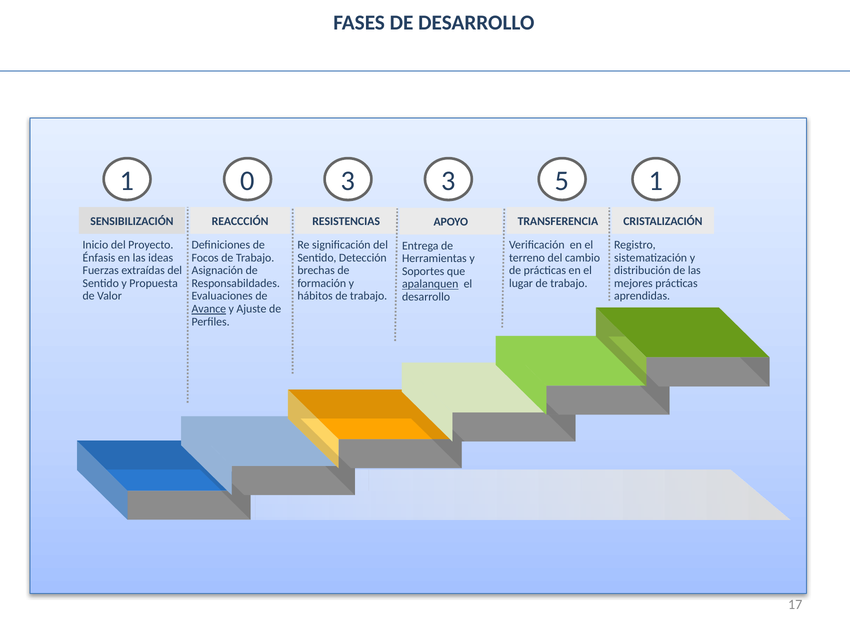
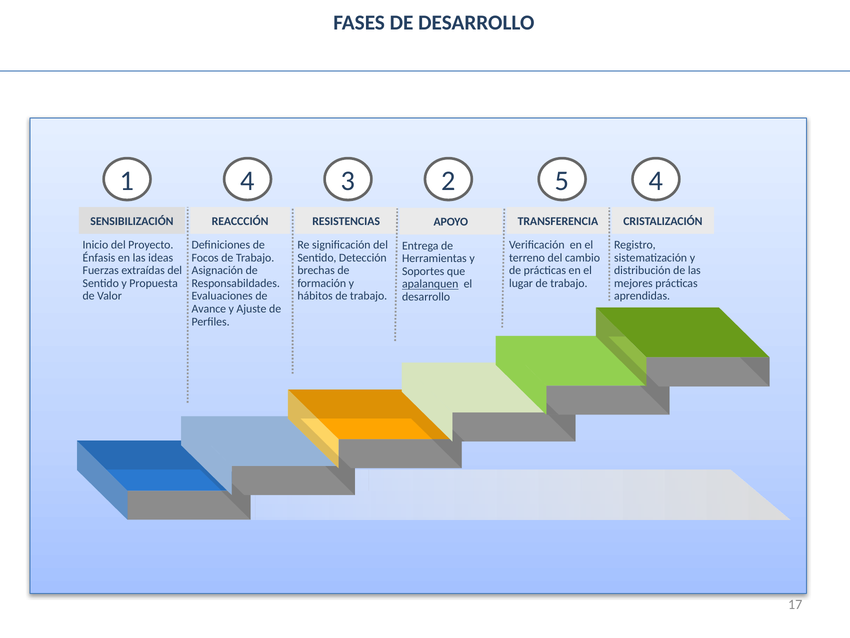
1 0: 0 -> 4
3 3: 3 -> 2
5 1: 1 -> 4
Avance underline: present -> none
